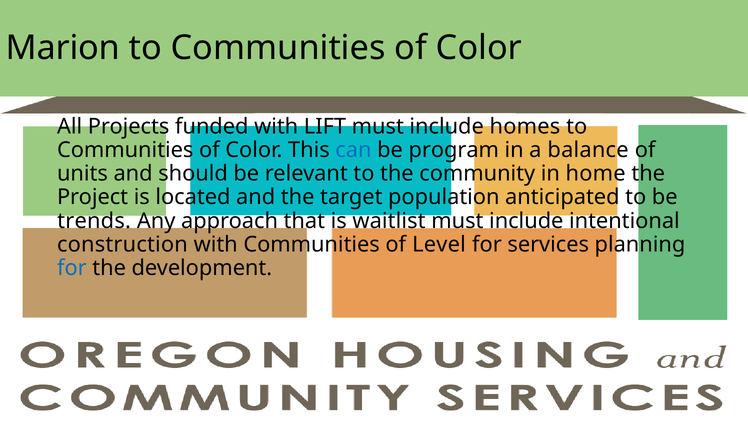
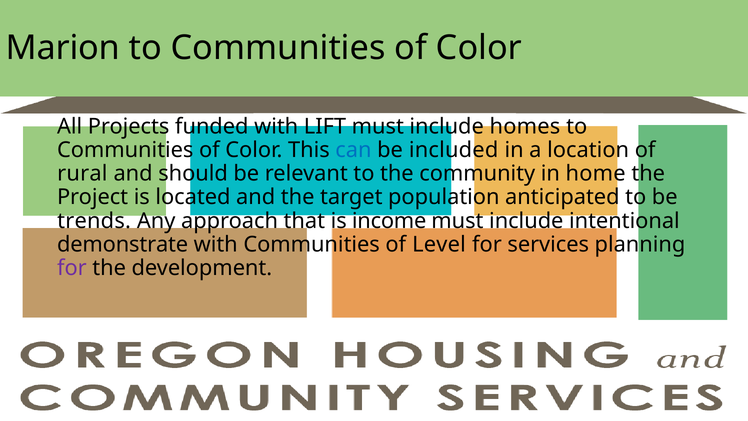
program: program -> included
balance: balance -> location
units: units -> rural
waitlist: waitlist -> income
construction: construction -> demonstrate
for at (72, 268) colour: blue -> purple
